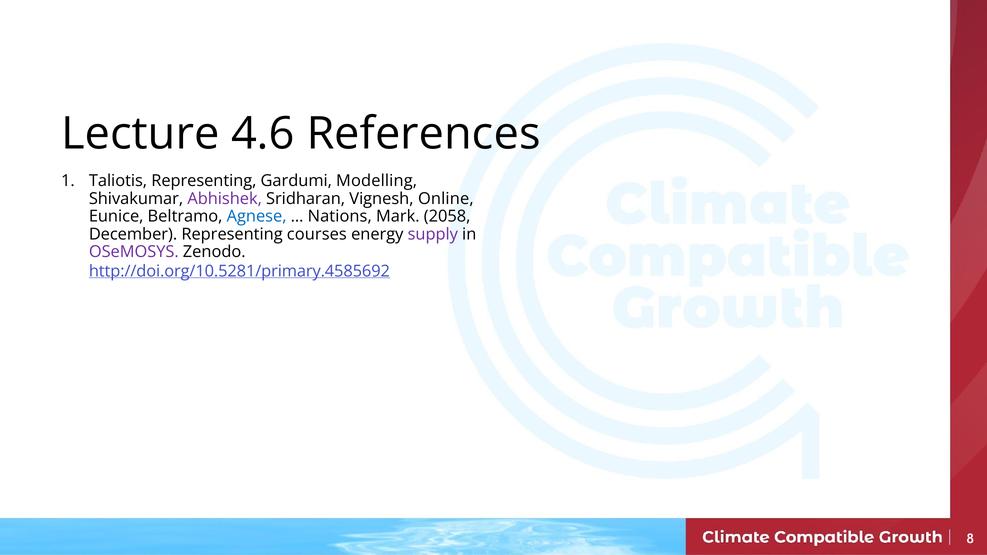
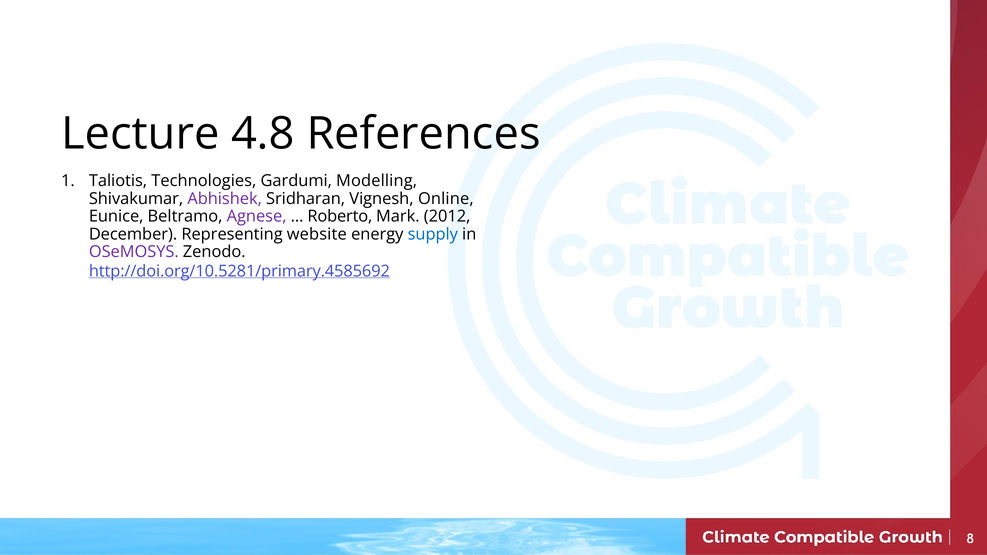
4.6: 4.6 -> 4.8
Taliotis Representing: Representing -> Technologies
Agnese colour: blue -> purple
Nations: Nations -> Roberto
2058: 2058 -> 2012
courses: courses -> website
supply colour: purple -> blue
